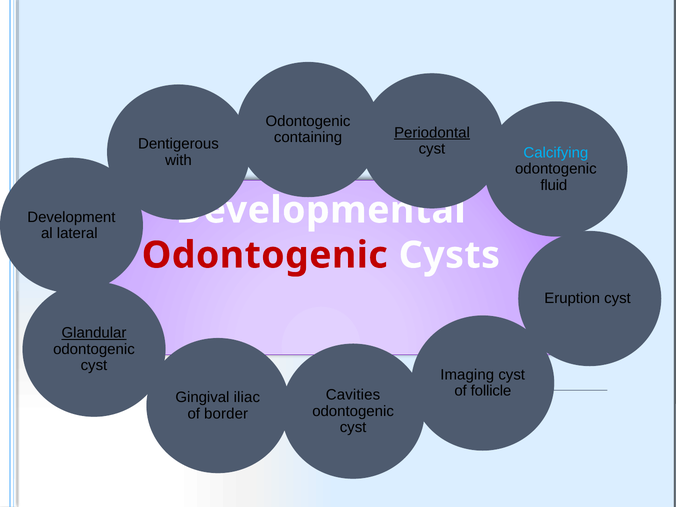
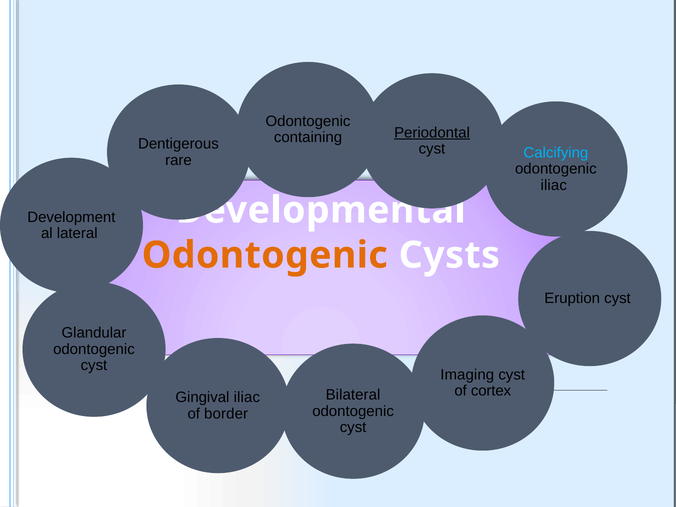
with: with -> rare
fluid at (554, 185): fluid -> iliac
Odontogenic at (265, 255) colour: red -> orange
Glandular underline: present -> none
follicle: follicle -> cortex
Cavities: Cavities -> Bilateral
